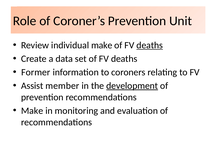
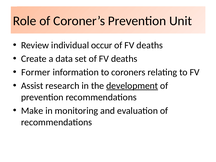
individual make: make -> occur
deaths at (150, 45) underline: present -> none
member: member -> research
